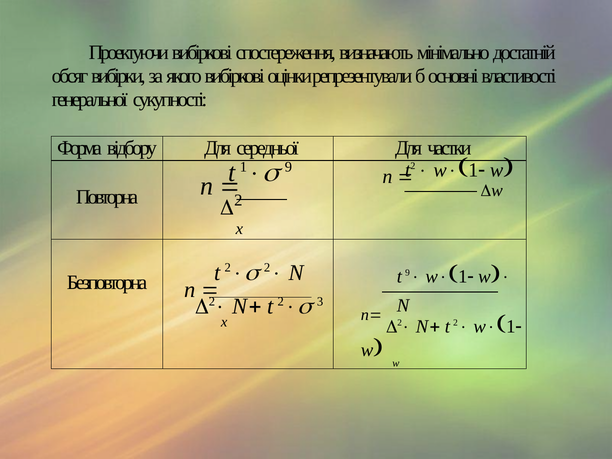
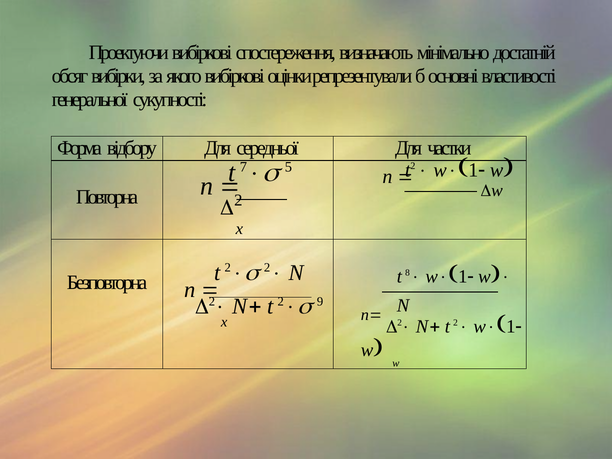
1 at (243, 167): 1 -> 7
9 at (288, 167): 9 -> 5
t 9: 9 -> 8
3: 3 -> 9
